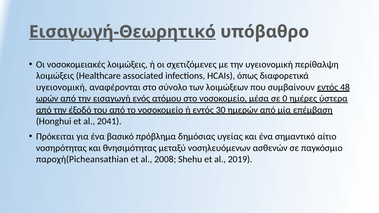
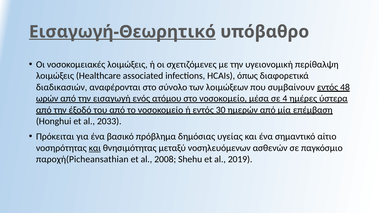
υγειονομική at (62, 87): υγειονομική -> διαδικασιών
0: 0 -> 4
2041: 2041 -> 2033
και at (95, 148) underline: none -> present
